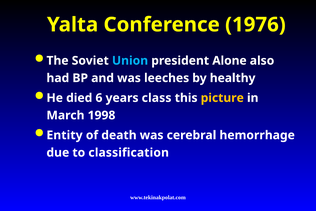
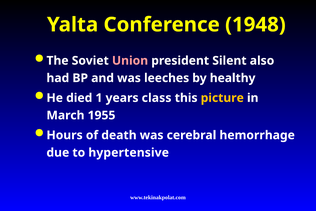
1976: 1976 -> 1948
Union colour: light blue -> pink
Alone: Alone -> Silent
6: 6 -> 1
1998: 1998 -> 1955
Entity: Entity -> Hours
classification: classification -> hypertensive
